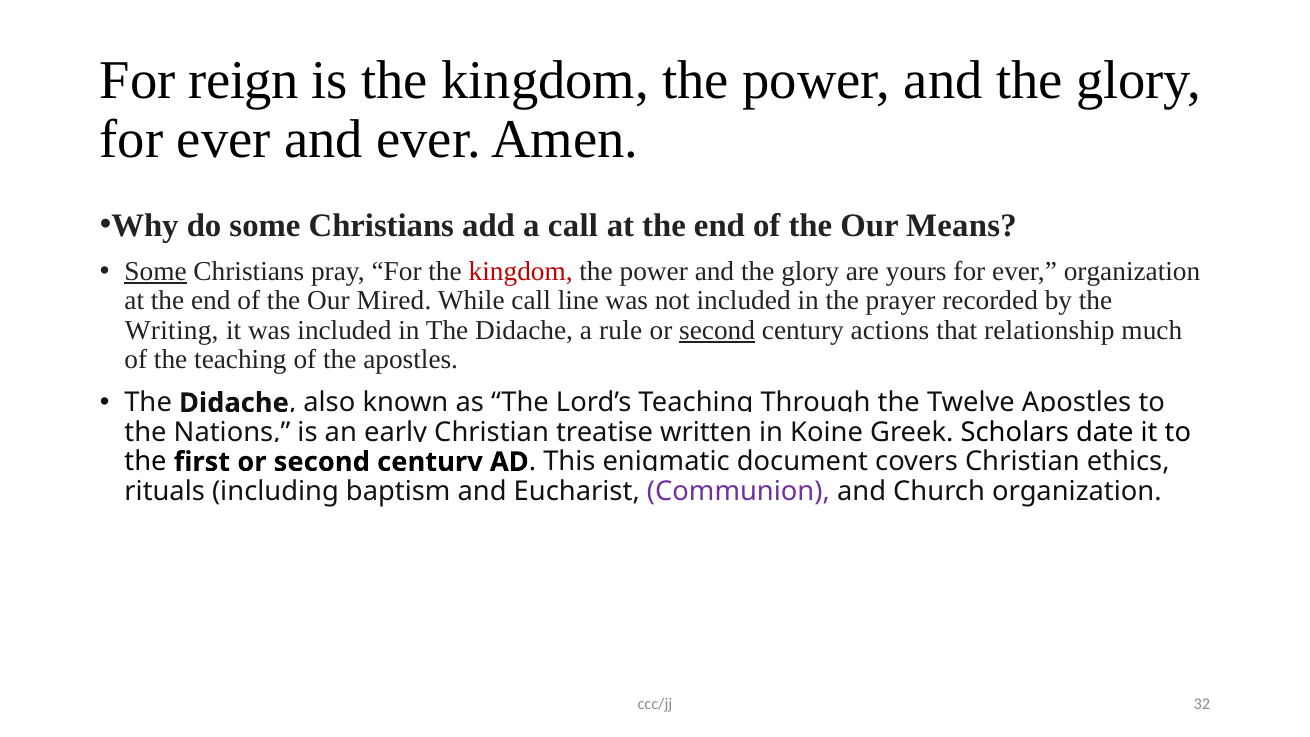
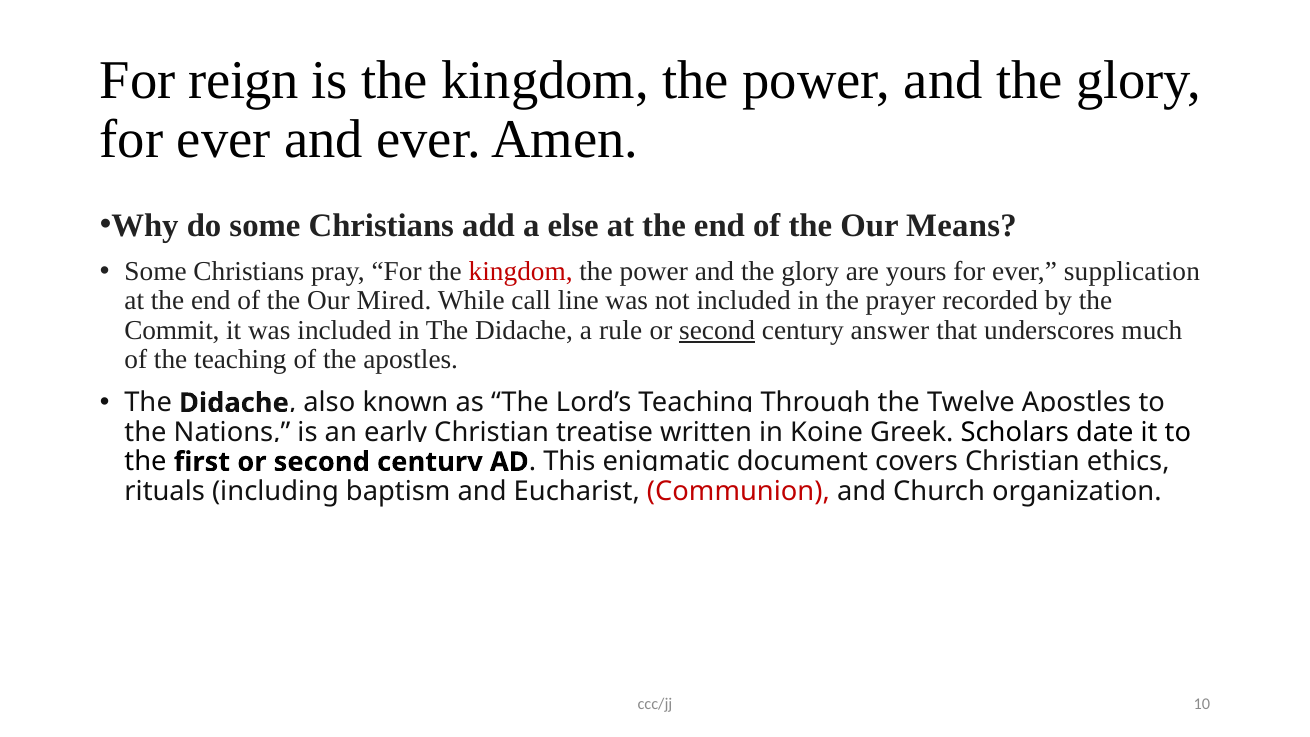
a call: call -> else
Some at (156, 271) underline: present -> none
ever organization: organization -> supplication
Writing: Writing -> Commit
actions: actions -> answer
relationship: relationship -> underscores
Communion colour: purple -> red
32: 32 -> 10
